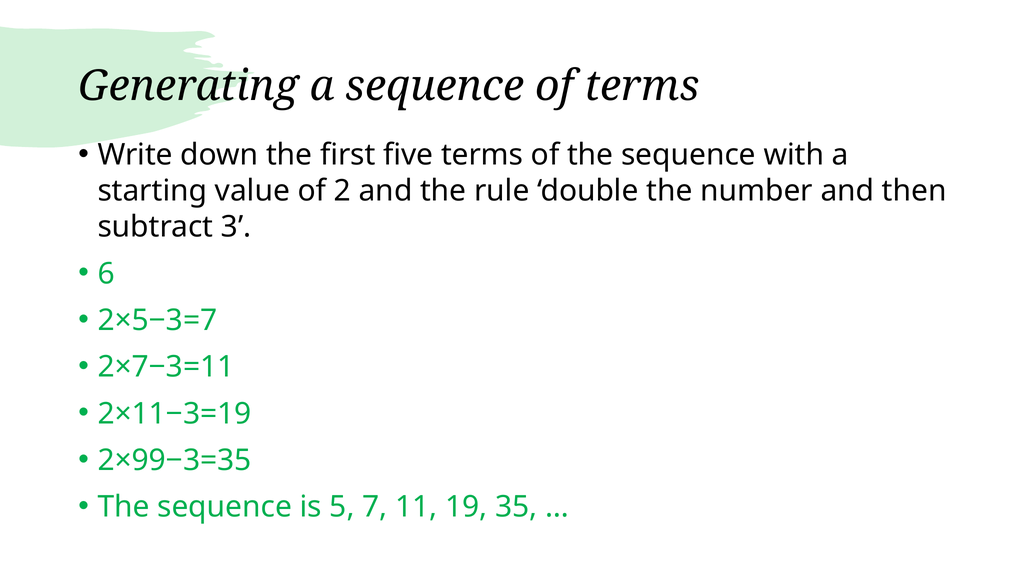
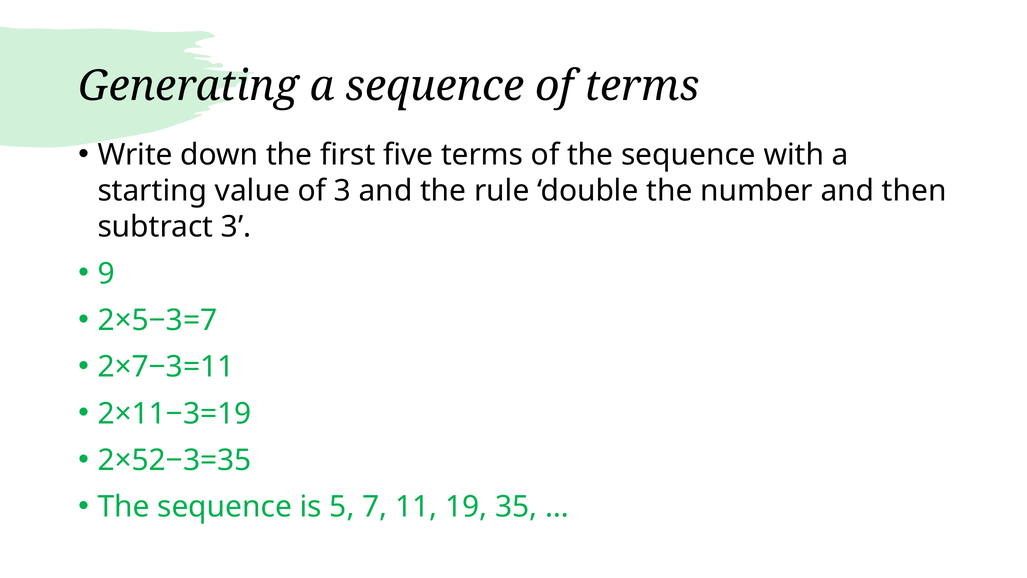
of 2: 2 -> 3
6: 6 -> 9
2×99−3=35: 2×99−3=35 -> 2×52−3=35
